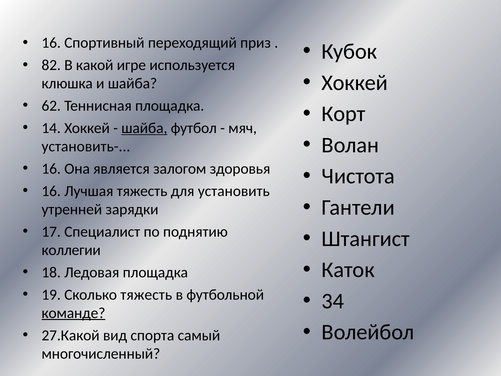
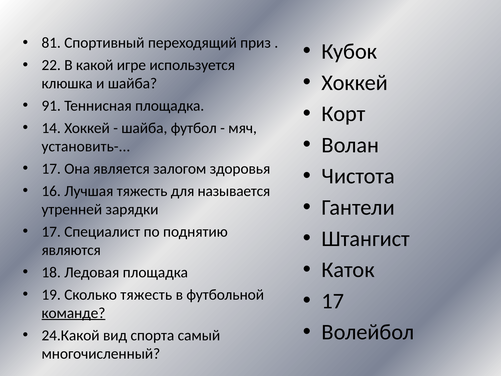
16 at (51, 43): 16 -> 81
82: 82 -> 22
62: 62 -> 91
шайба at (144, 128) underline: present -> none
16 at (51, 169): 16 -> 17
установить: установить -> называется
коллегии: коллегии -> являются
34 at (333, 301): 34 -> 17
27.Какой: 27.Какой -> 24.Какой
